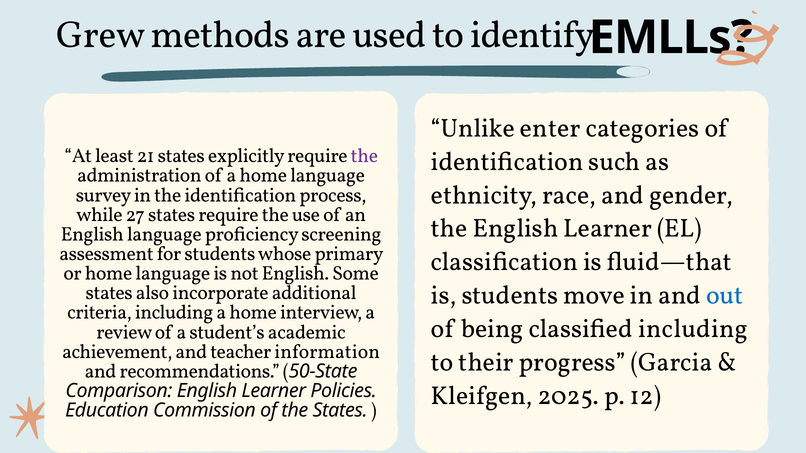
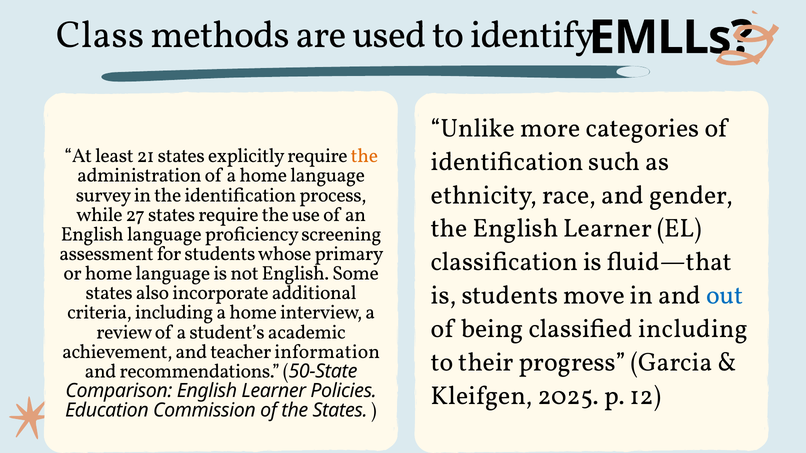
Grew: Grew -> Class
enter: enter -> more
the at (364, 156) colour: purple -> orange
